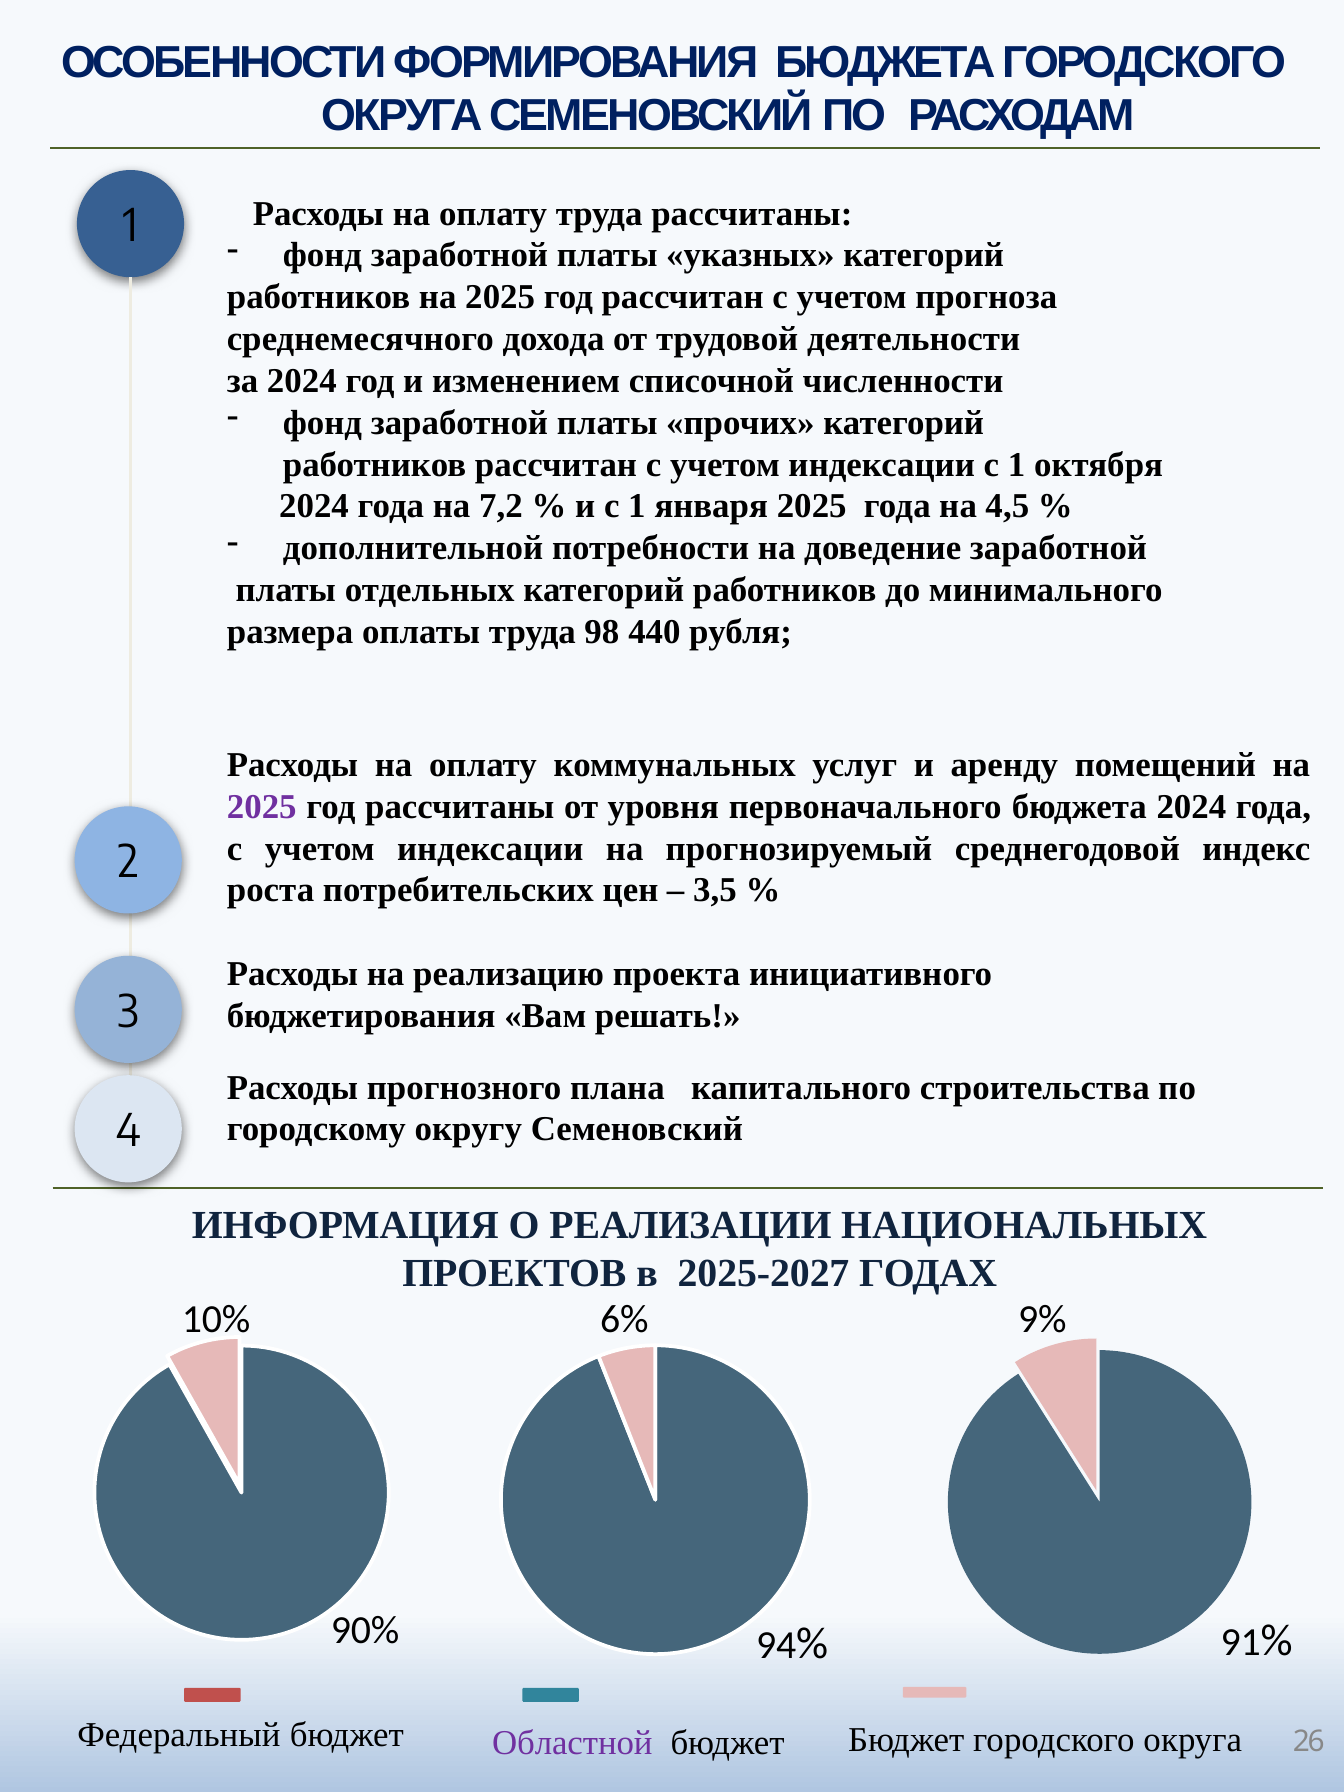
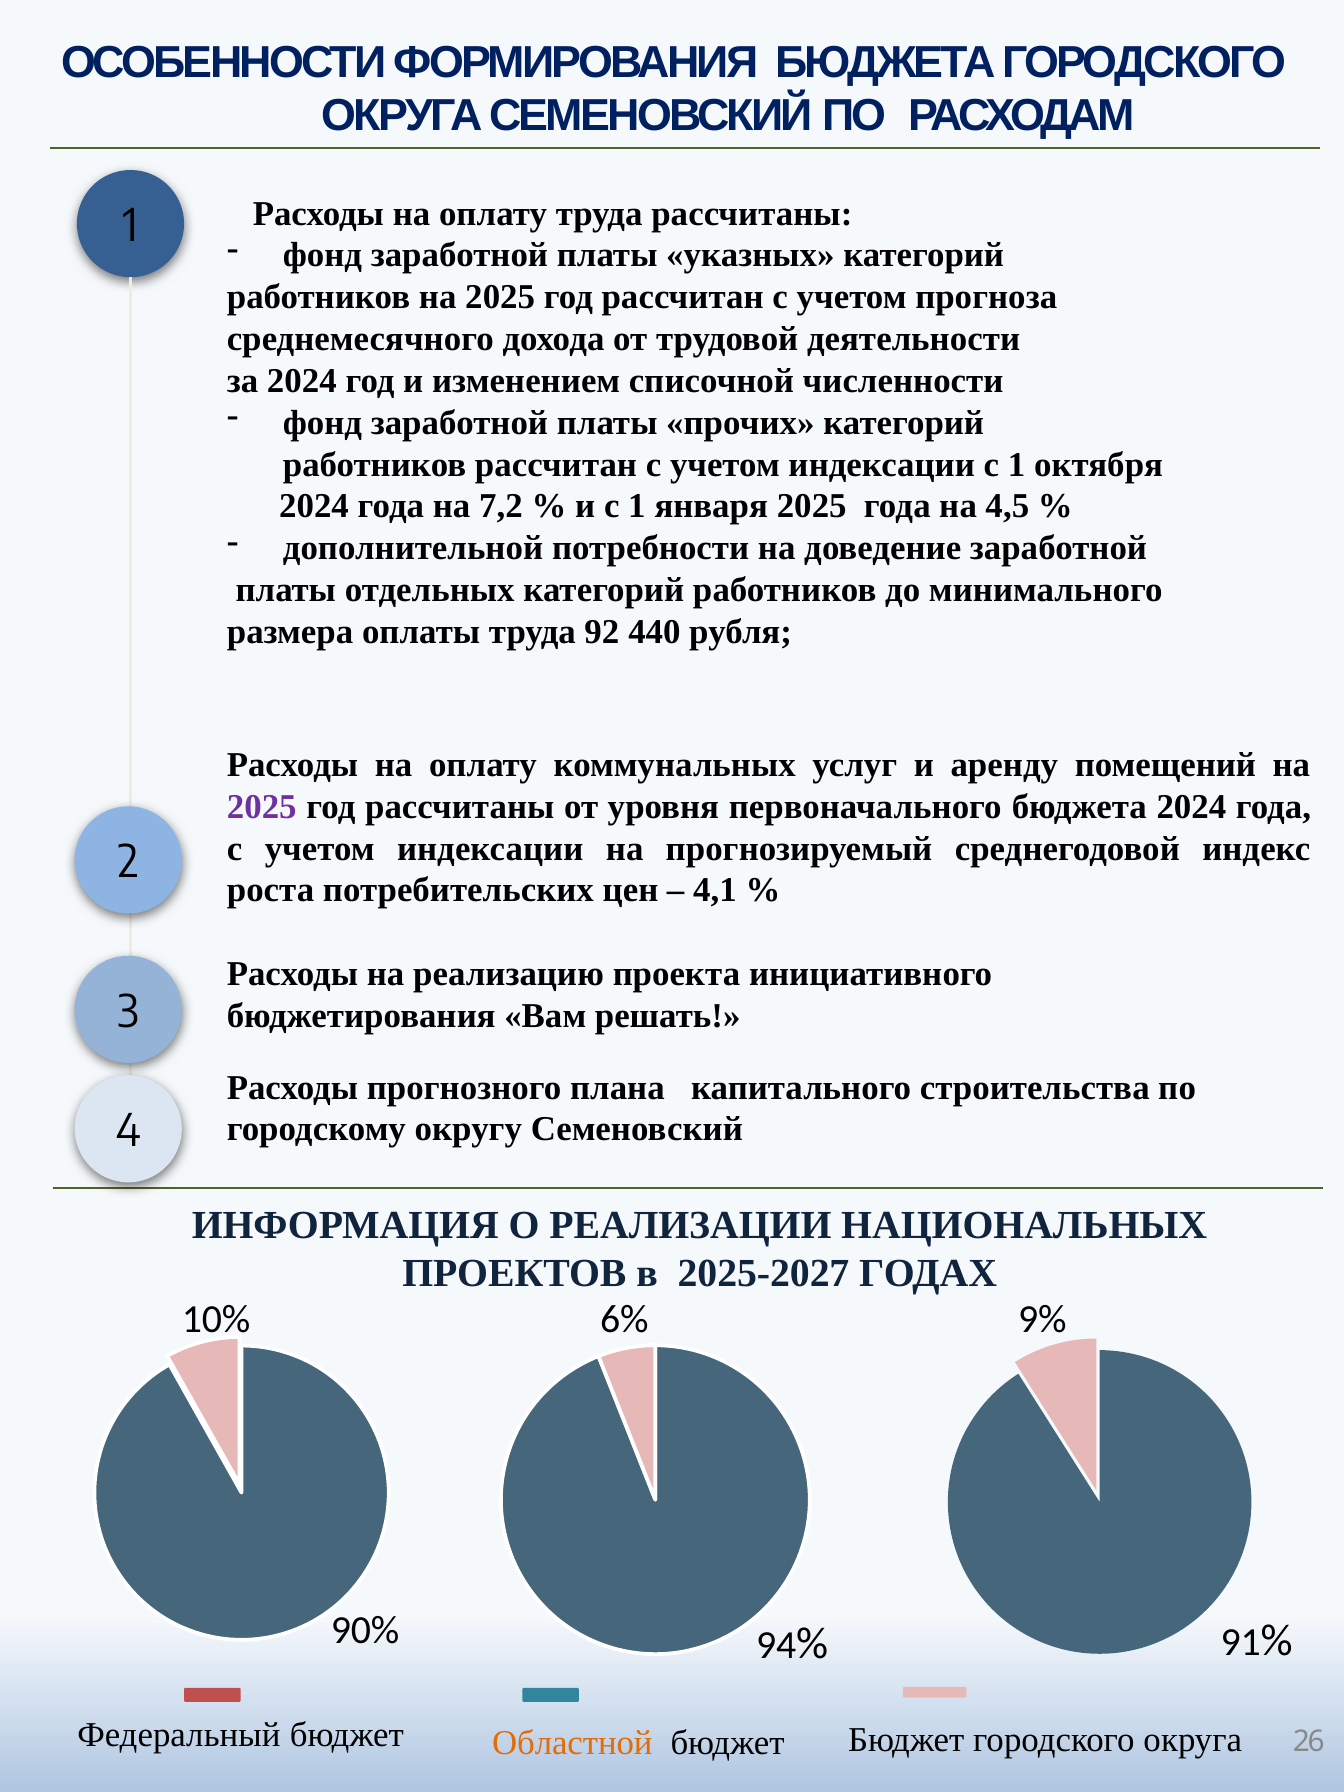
98: 98 -> 92
3,5: 3,5 -> 4,1
Областной colour: purple -> orange
